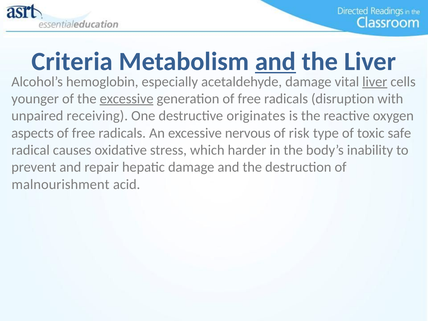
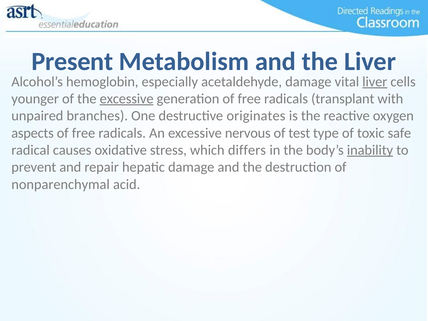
Criteria: Criteria -> Present
and at (276, 61) underline: present -> none
disruption: disruption -> transplant
receiving: receiving -> branches
risk: risk -> test
harder: harder -> differs
inability underline: none -> present
malnourishment: malnourishment -> nonparenchymal
